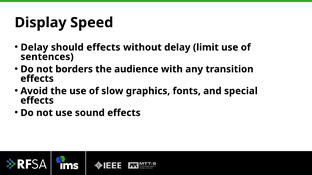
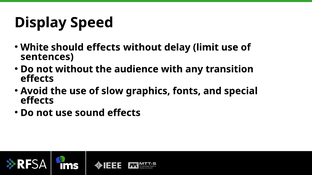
Delay at (34, 47): Delay -> White
not borders: borders -> without
